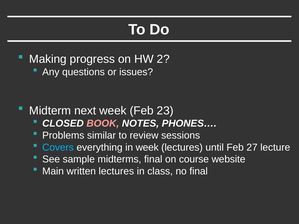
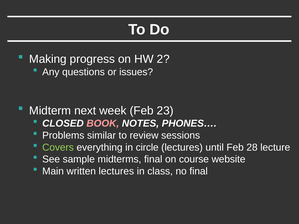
Covers colour: light blue -> light green
in week: week -> circle
27: 27 -> 28
